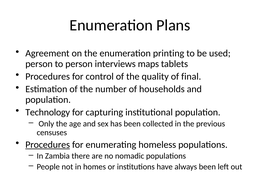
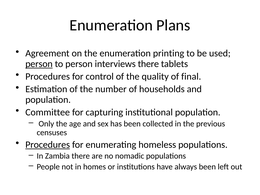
person at (39, 64) underline: none -> present
interviews maps: maps -> there
Technology: Technology -> Committee
